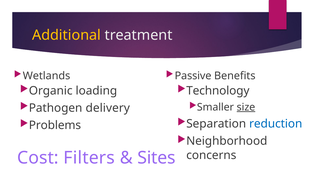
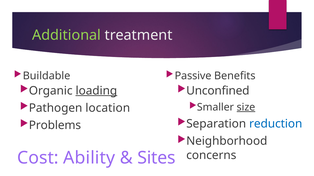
Additional colour: yellow -> light green
Wetlands: Wetlands -> Buildable
loading underline: none -> present
Technology: Technology -> Unconfined
delivery: delivery -> location
Filters: Filters -> Ability
